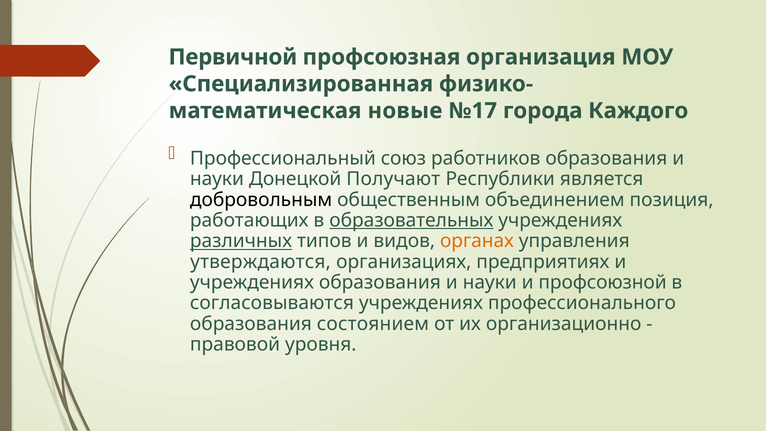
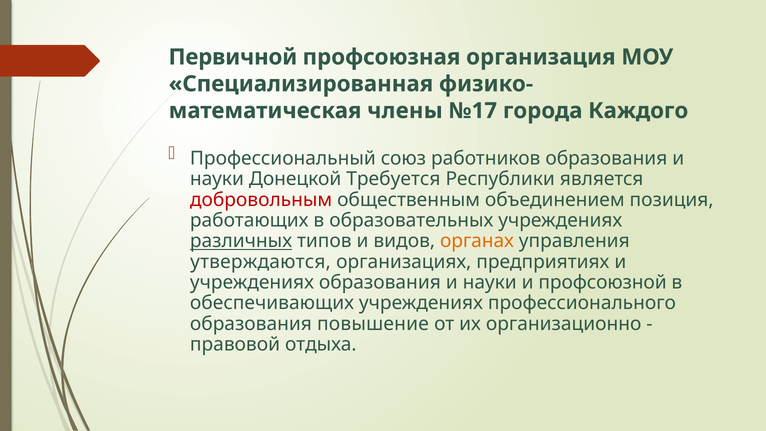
новые: новые -> члены
Получают: Получают -> Требуется
добровольным colour: black -> red
образовательных underline: present -> none
согласовываются: согласовываются -> обеспечивающих
состоянием: состоянием -> повышение
уровня: уровня -> отдыха
